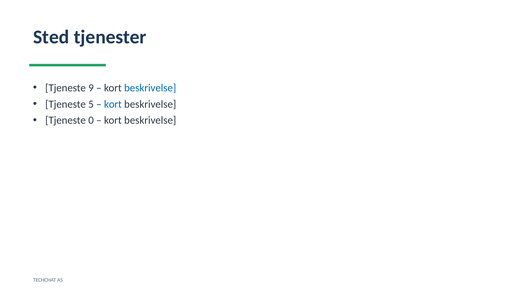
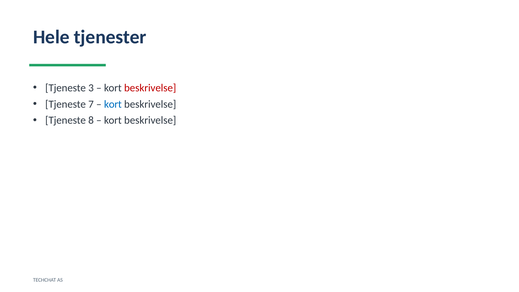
Sted: Sted -> Hele
9: 9 -> 3
beskrivelse at (150, 88) colour: blue -> red
5: 5 -> 7
0: 0 -> 8
